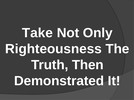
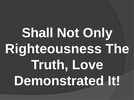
Take: Take -> Shall
Then: Then -> Love
